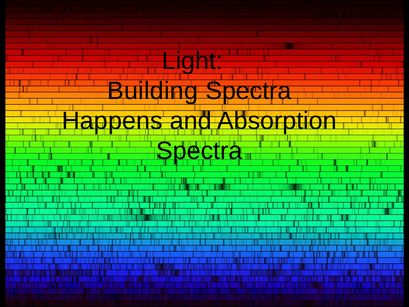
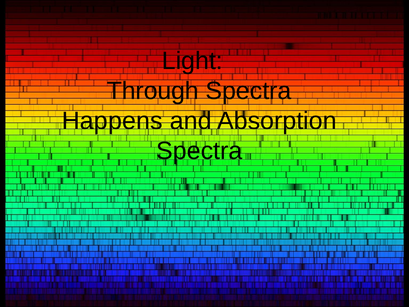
Building: Building -> Through
